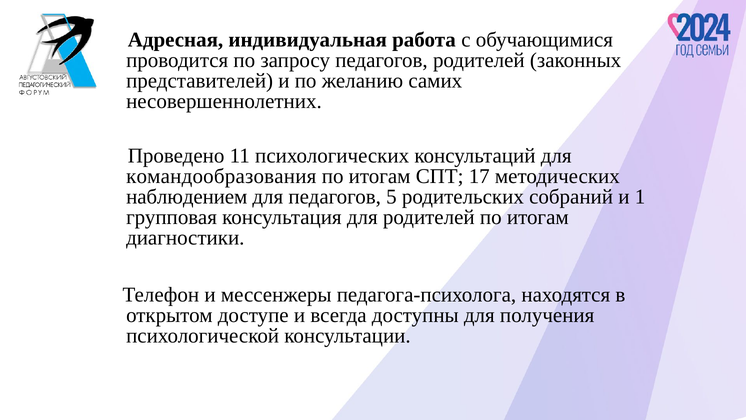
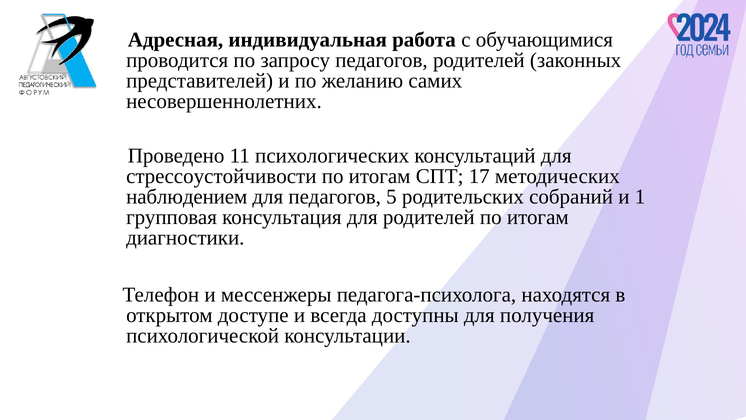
командообразования: командообразования -> стрессоустойчивости
